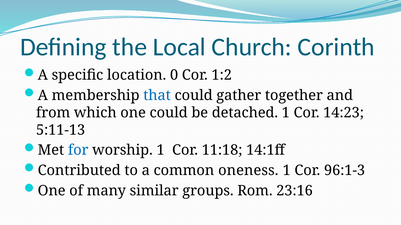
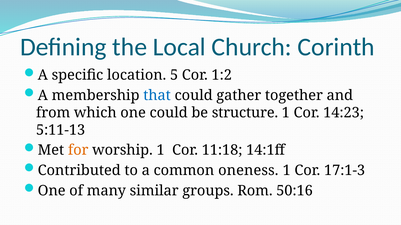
0: 0 -> 5
detached: detached -> structure
for colour: blue -> orange
96:1-3: 96:1-3 -> 17:1-3
23:16: 23:16 -> 50:16
